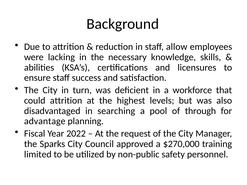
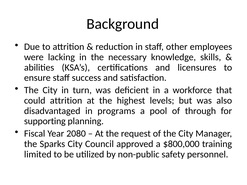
allow: allow -> other
searching: searching -> programs
advantage: advantage -> supporting
2022: 2022 -> 2080
$270,000: $270,000 -> $800,000
